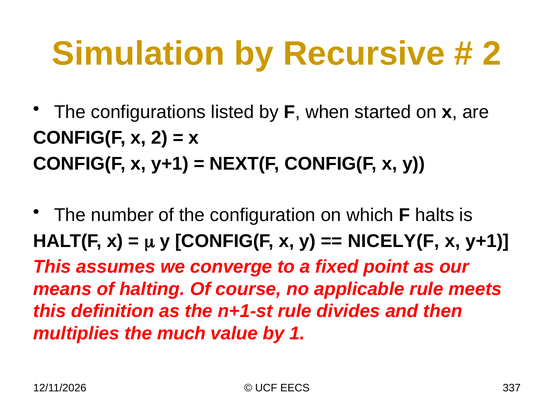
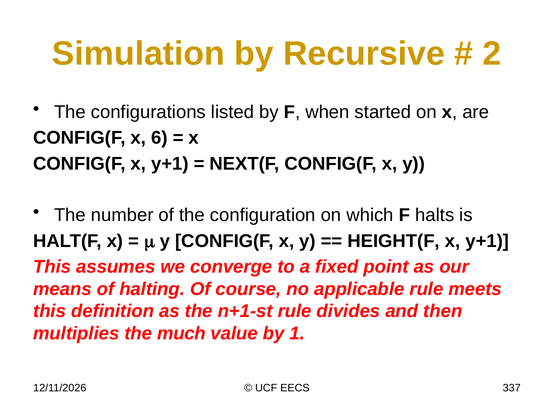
x 2: 2 -> 6
NICELY(F: NICELY(F -> HEIGHT(F
